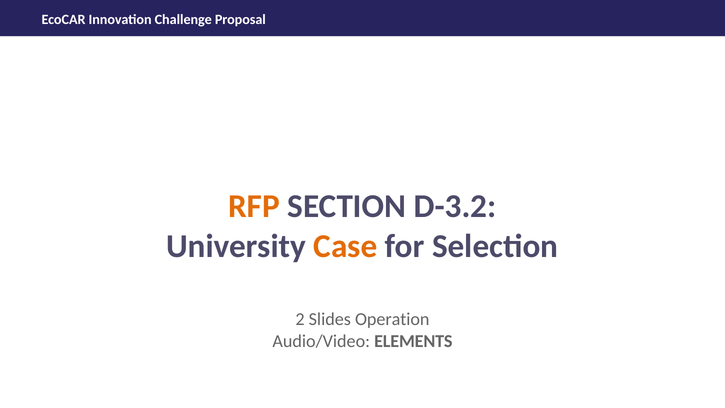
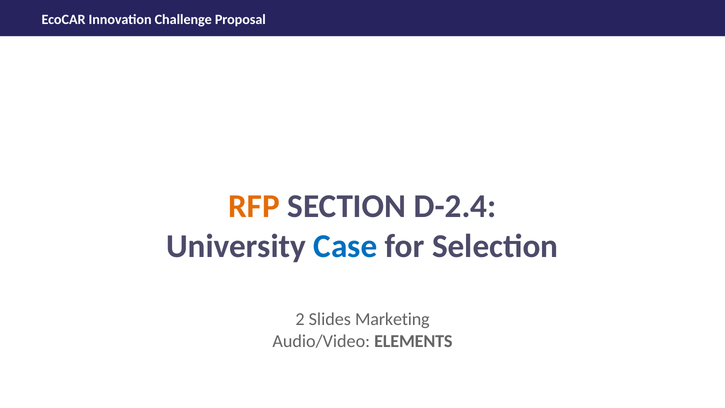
D-3.2: D-3.2 -> D-2.4
Case colour: orange -> blue
Operation: Operation -> Marketing
